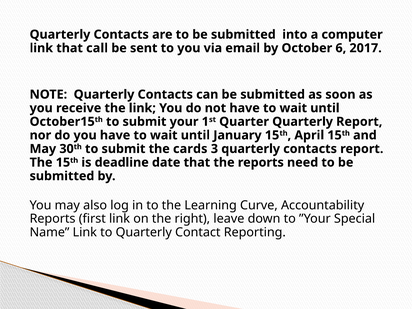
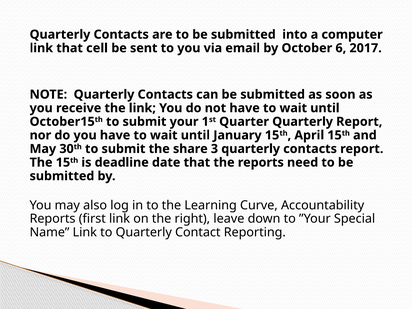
call: call -> cell
cards: cards -> share
